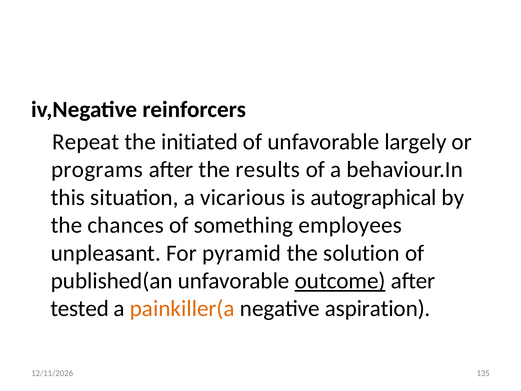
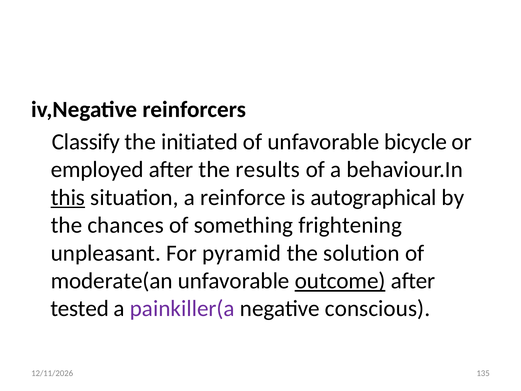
Repeat: Repeat -> Classify
largely: largely -> bicycle
programs: programs -> employed
this underline: none -> present
vicarious: vicarious -> reinforce
employees: employees -> frightening
published(an: published(an -> moderate(an
painkiller(a colour: orange -> purple
aspiration: aspiration -> conscious
